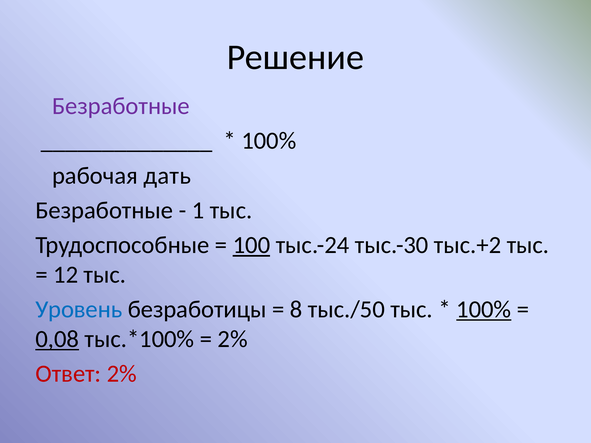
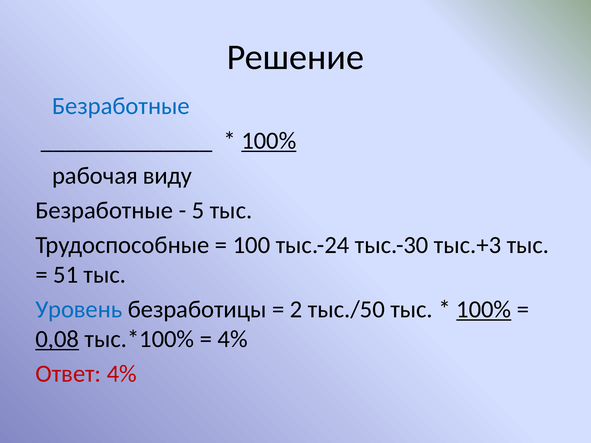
Безработные at (121, 106) colour: purple -> blue
100% at (269, 141) underline: none -> present
дать: дать -> виду
1: 1 -> 5
100 underline: present -> none
тыс.+2: тыс.+2 -> тыс.+3
12: 12 -> 51
8: 8 -> 2
2% at (233, 339): 2% -> 4%
Ответ 2%: 2% -> 4%
